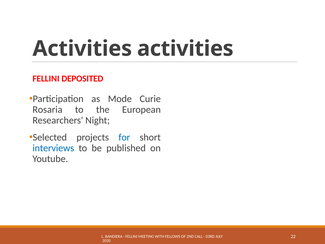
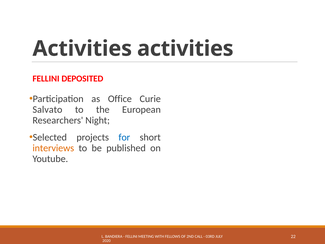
Mode: Mode -> Office
Rosaria: Rosaria -> Salvato
interviews colour: blue -> orange
